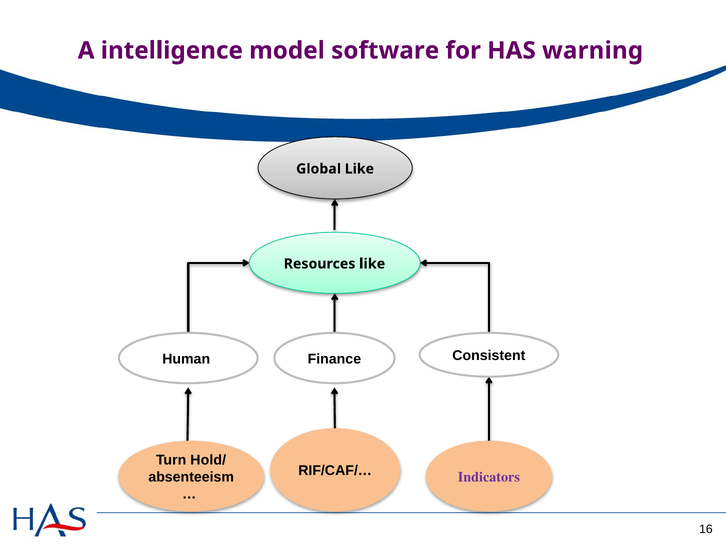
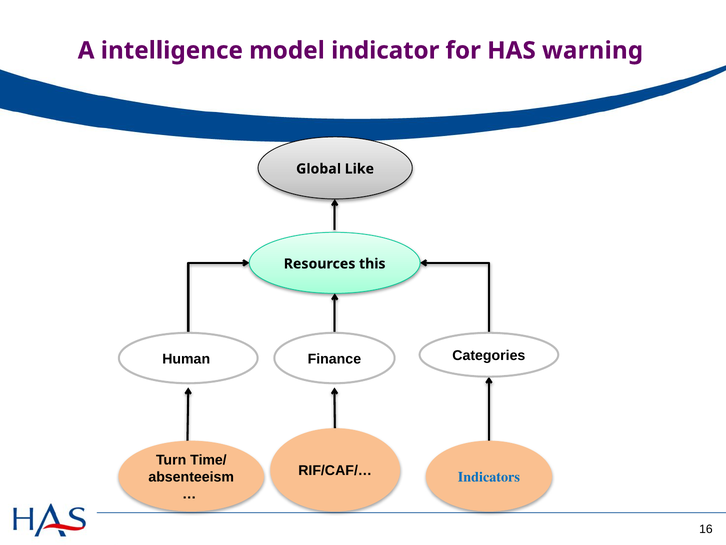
software: software -> indicator
Resources like: like -> this
Consistent: Consistent -> Categories
Hold/: Hold/ -> Time/
Indicators colour: purple -> blue
